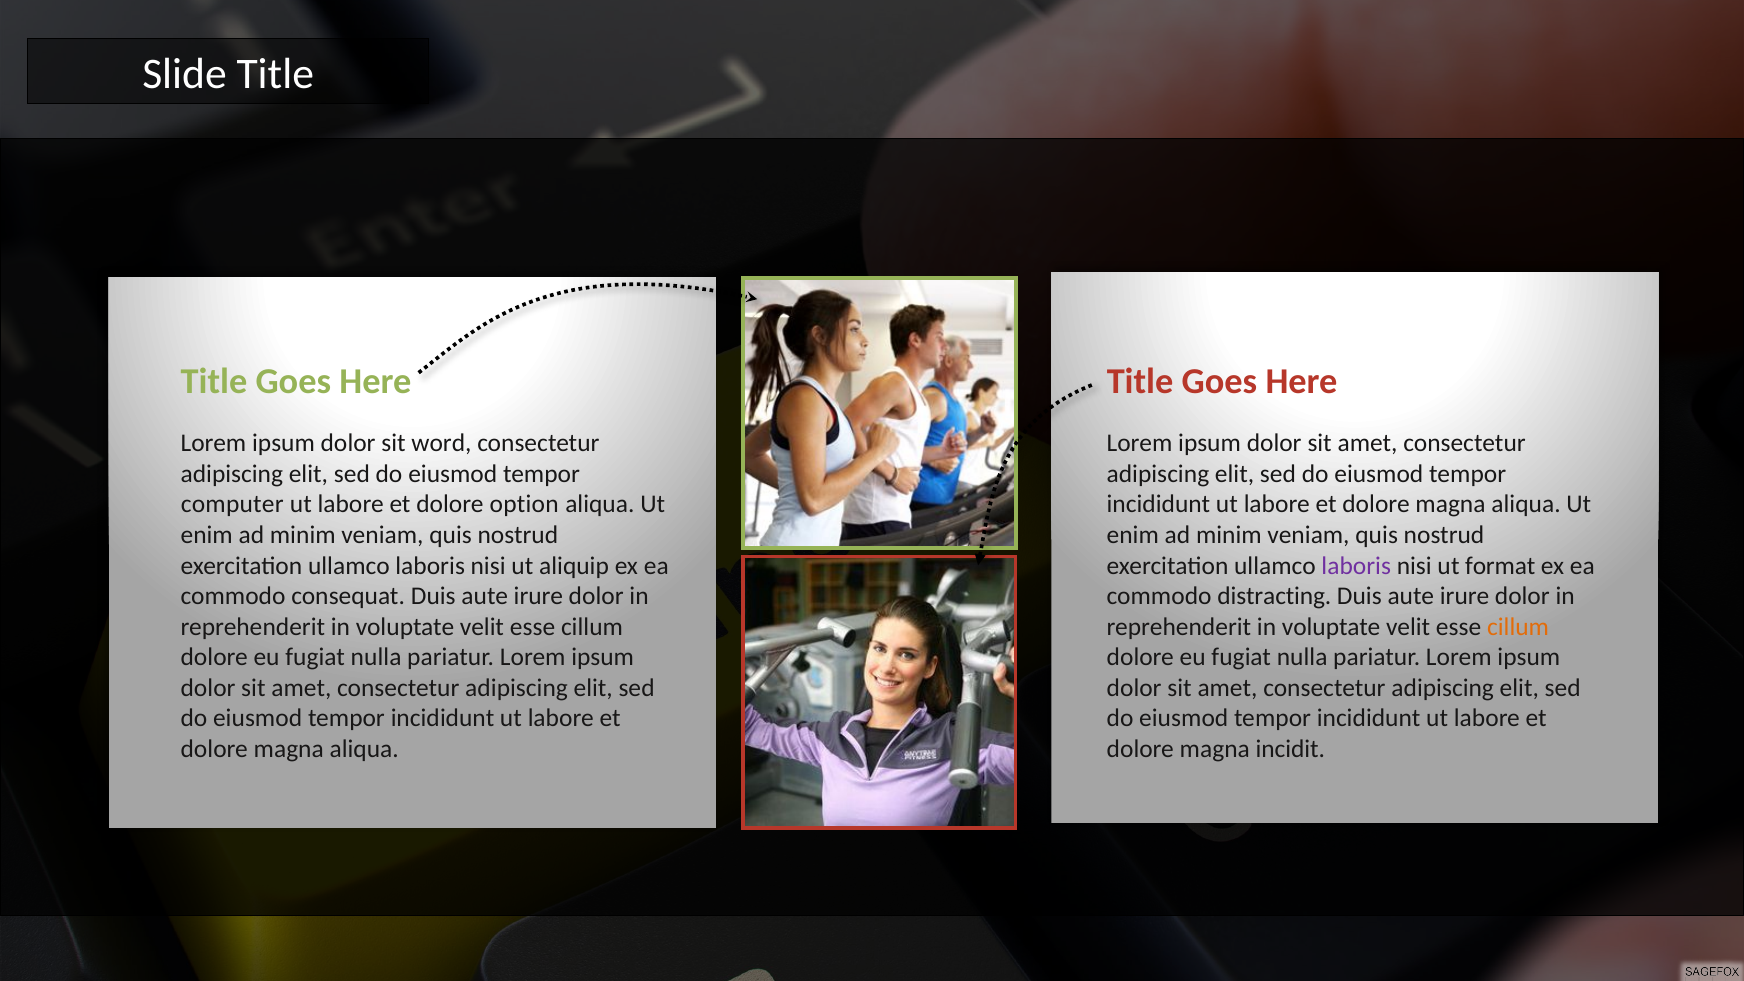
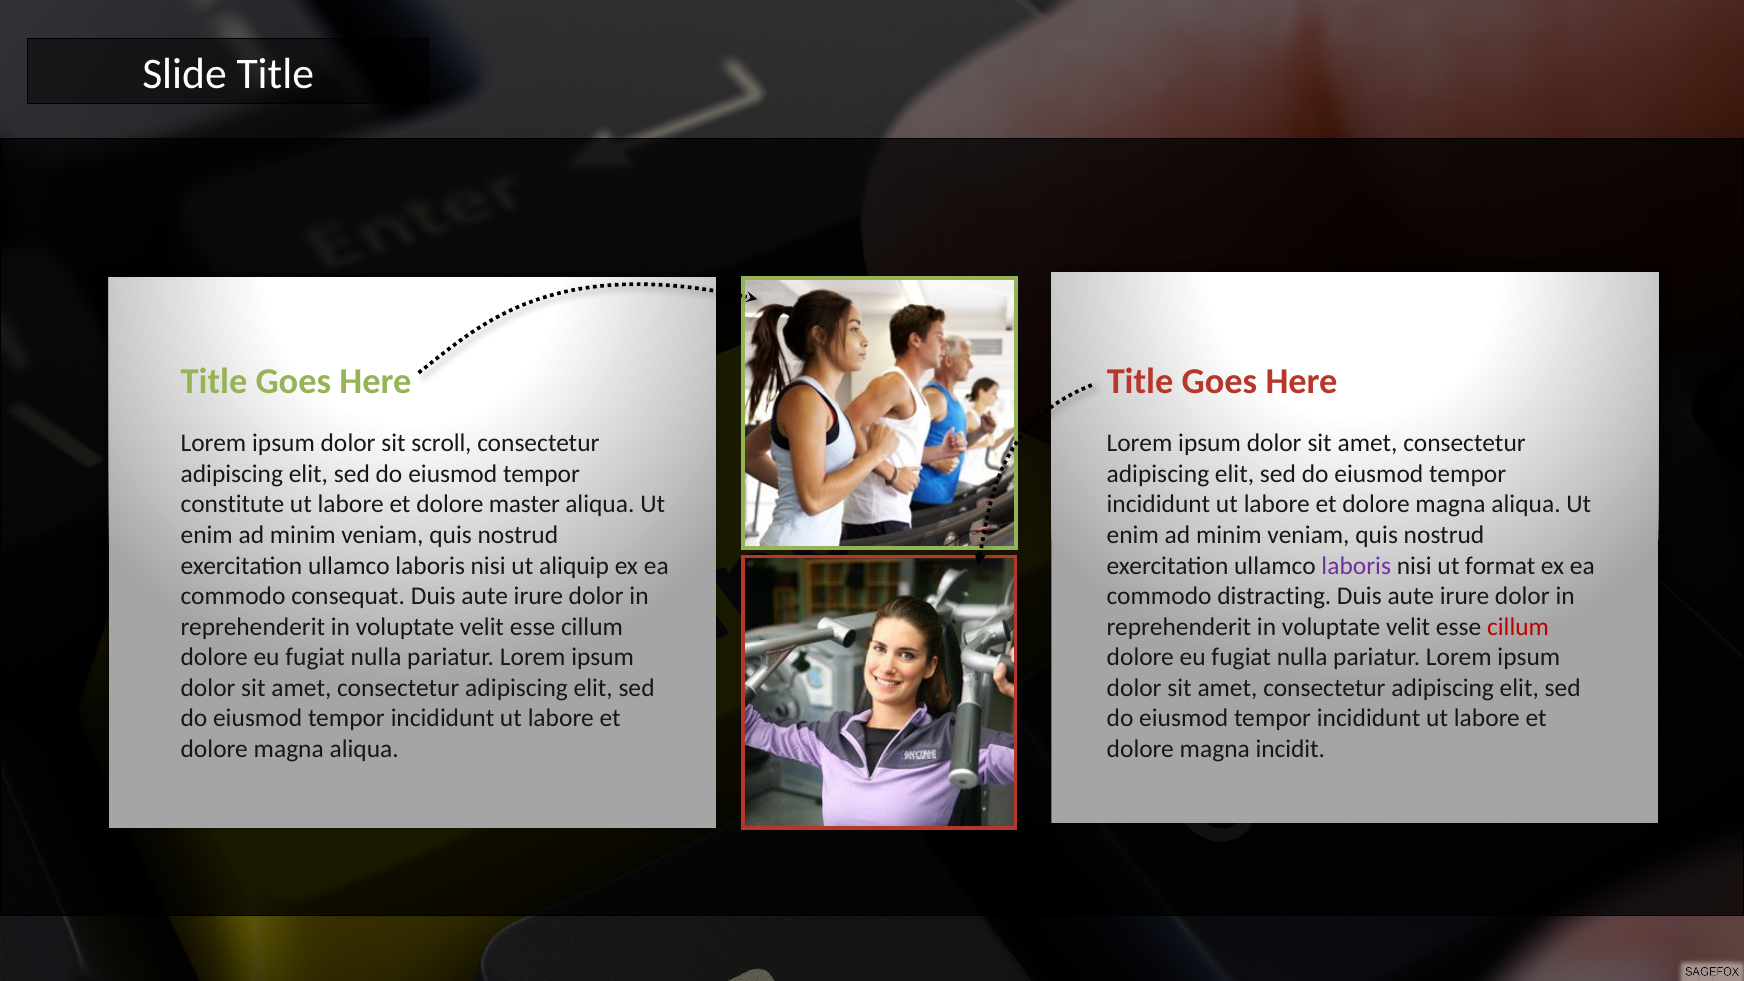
word: word -> scroll
computer: computer -> constitute
option: option -> master
cillum at (1518, 627) colour: orange -> red
